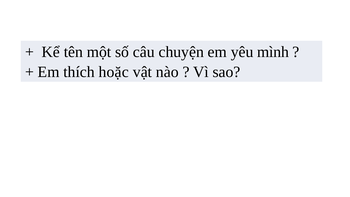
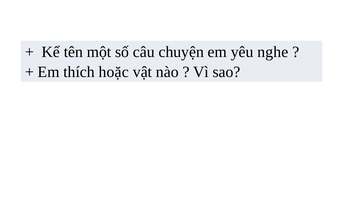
mình: mình -> nghe
